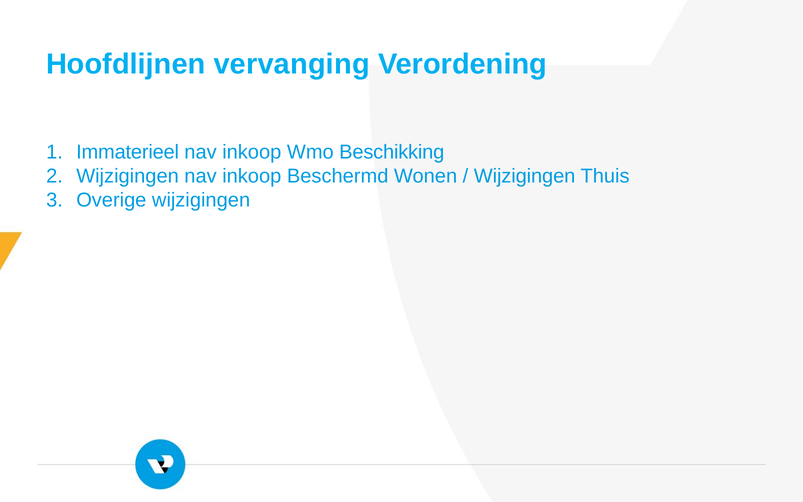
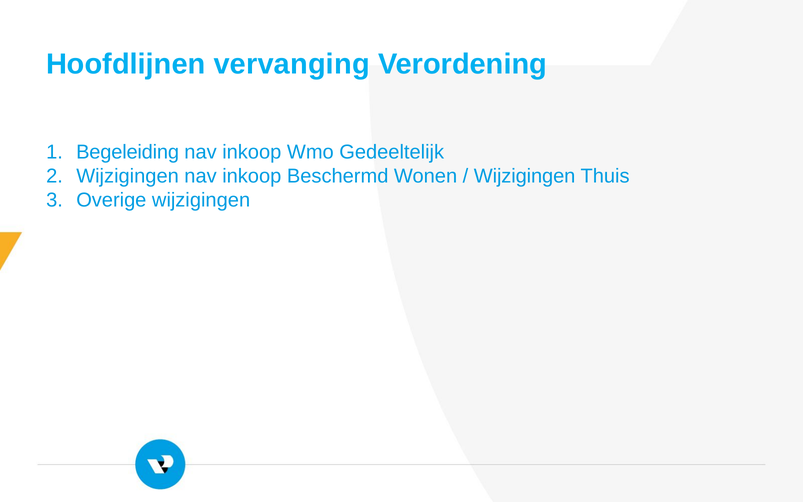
Immaterieel: Immaterieel -> Begeleiding
Beschikking: Beschikking -> Gedeeltelijk
